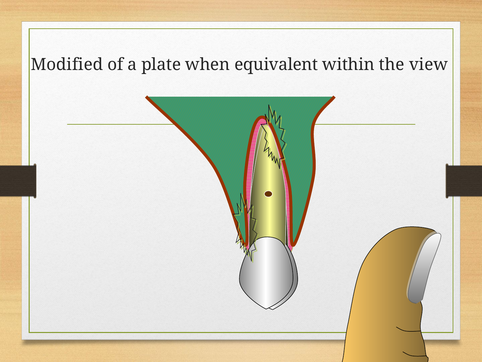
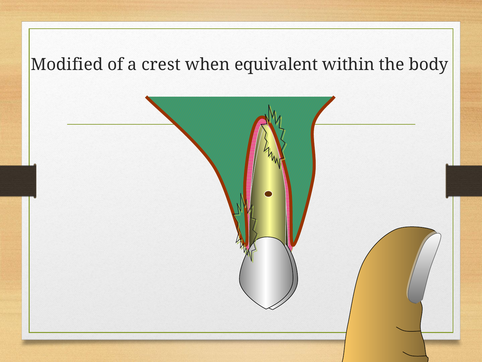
plate: plate -> crest
view: view -> body
